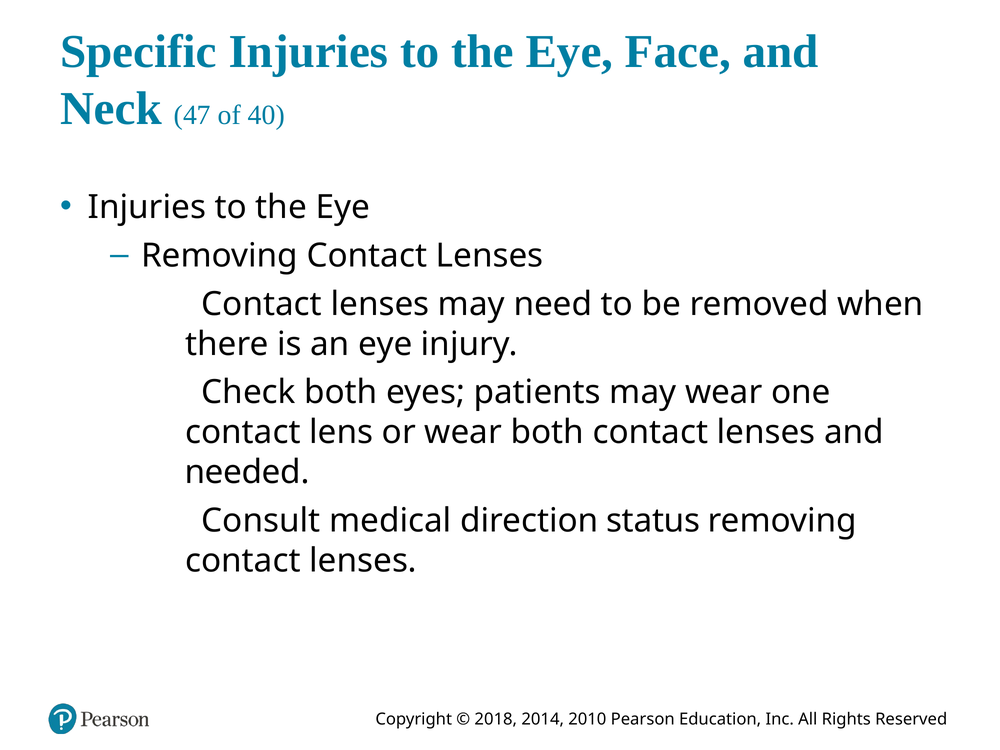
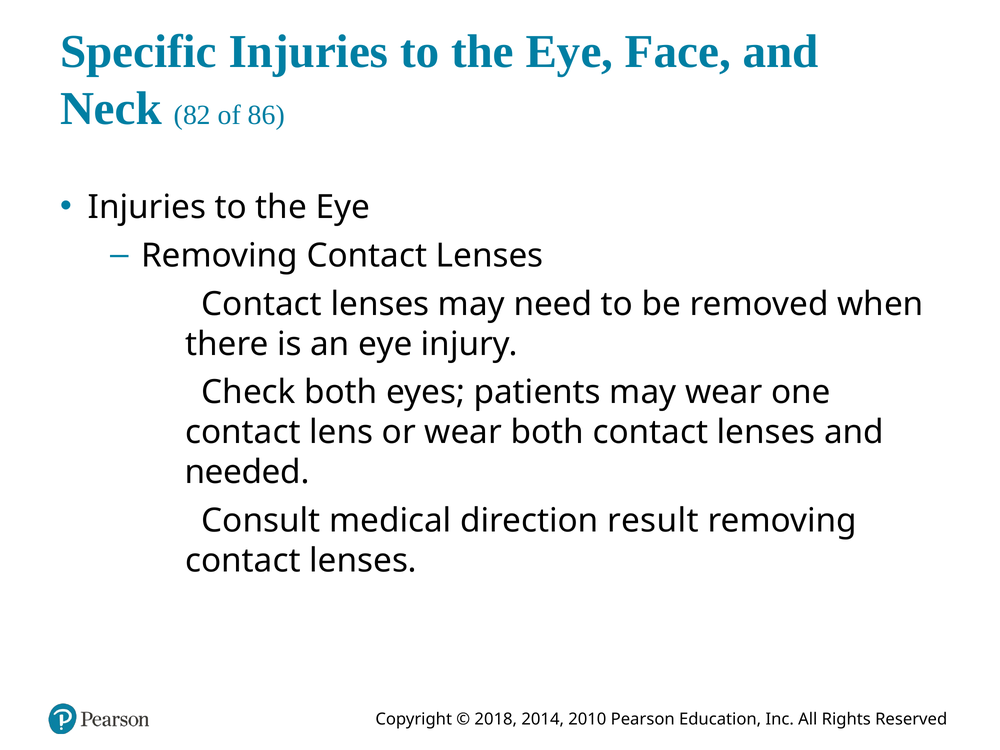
47: 47 -> 82
40: 40 -> 86
status: status -> result
